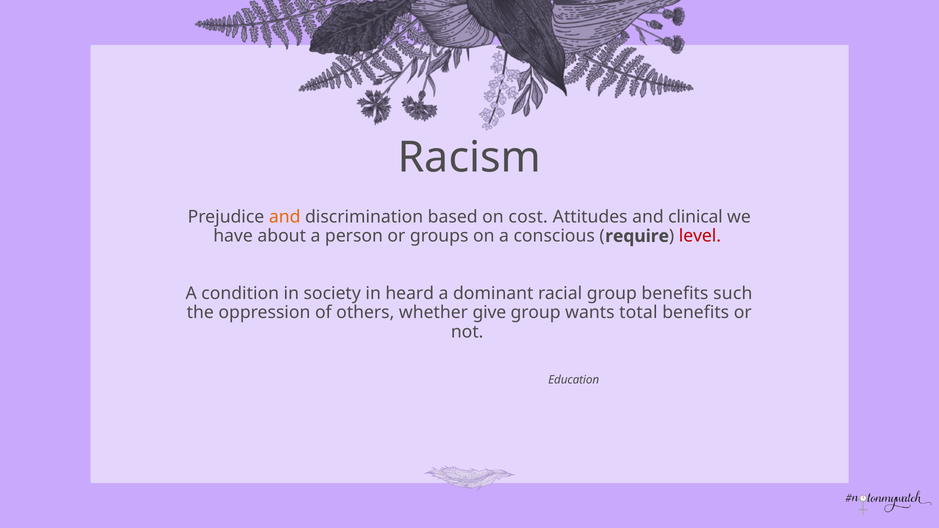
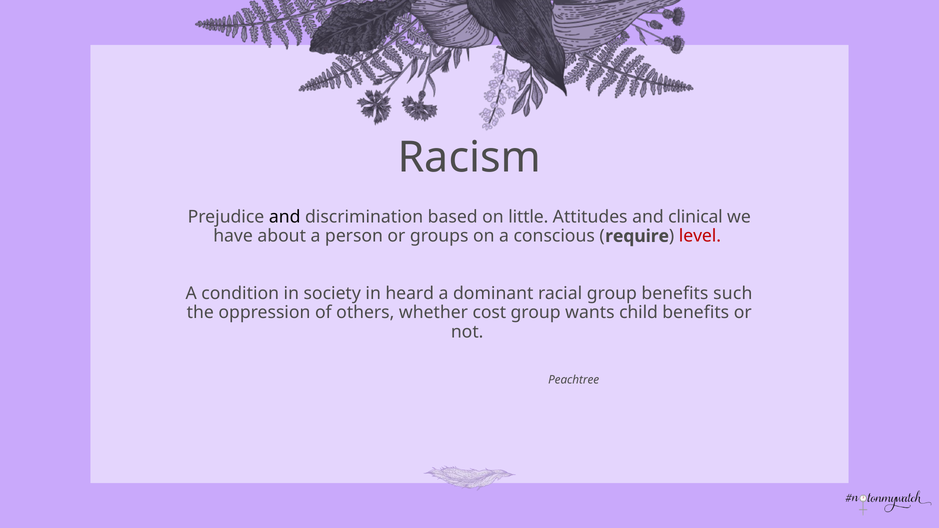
and at (285, 217) colour: orange -> black
cost: cost -> little
give: give -> cost
total: total -> child
Education: Education -> Peachtree
